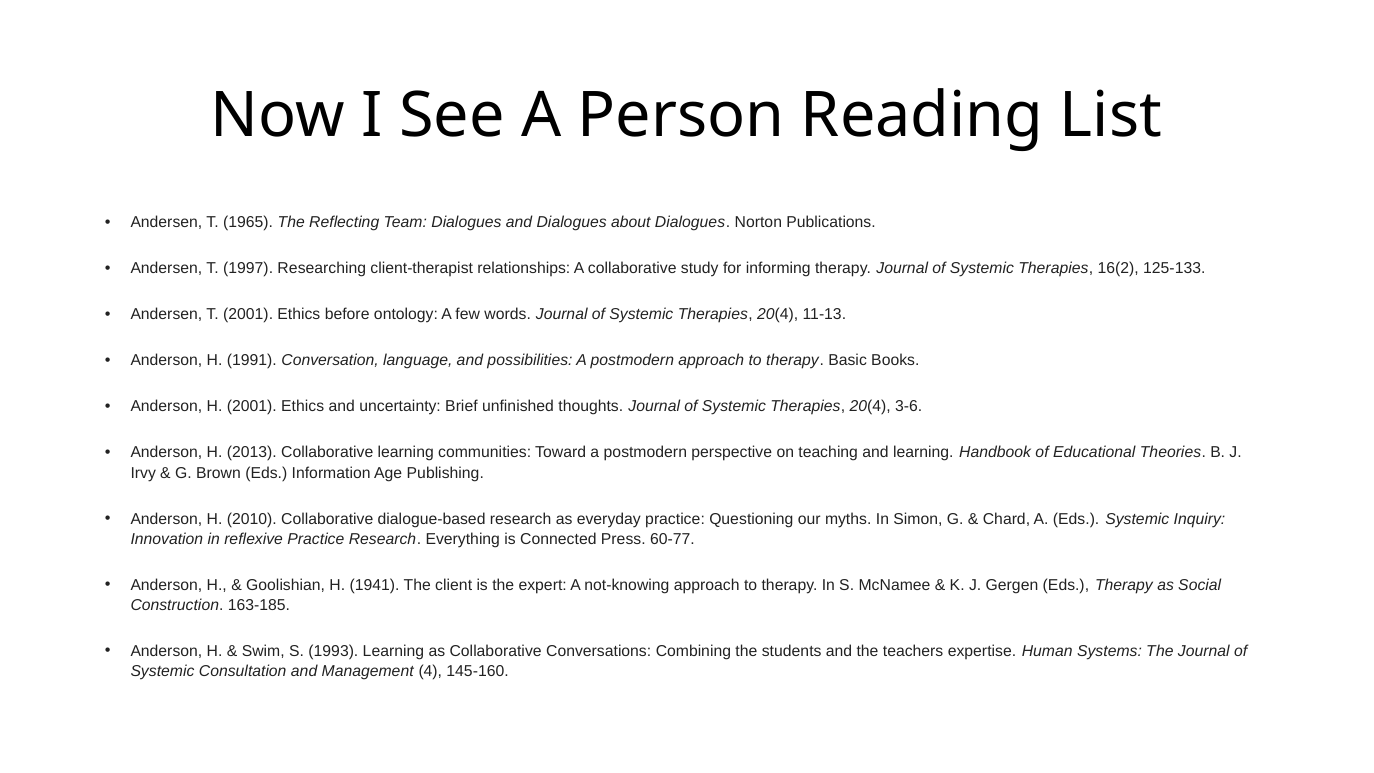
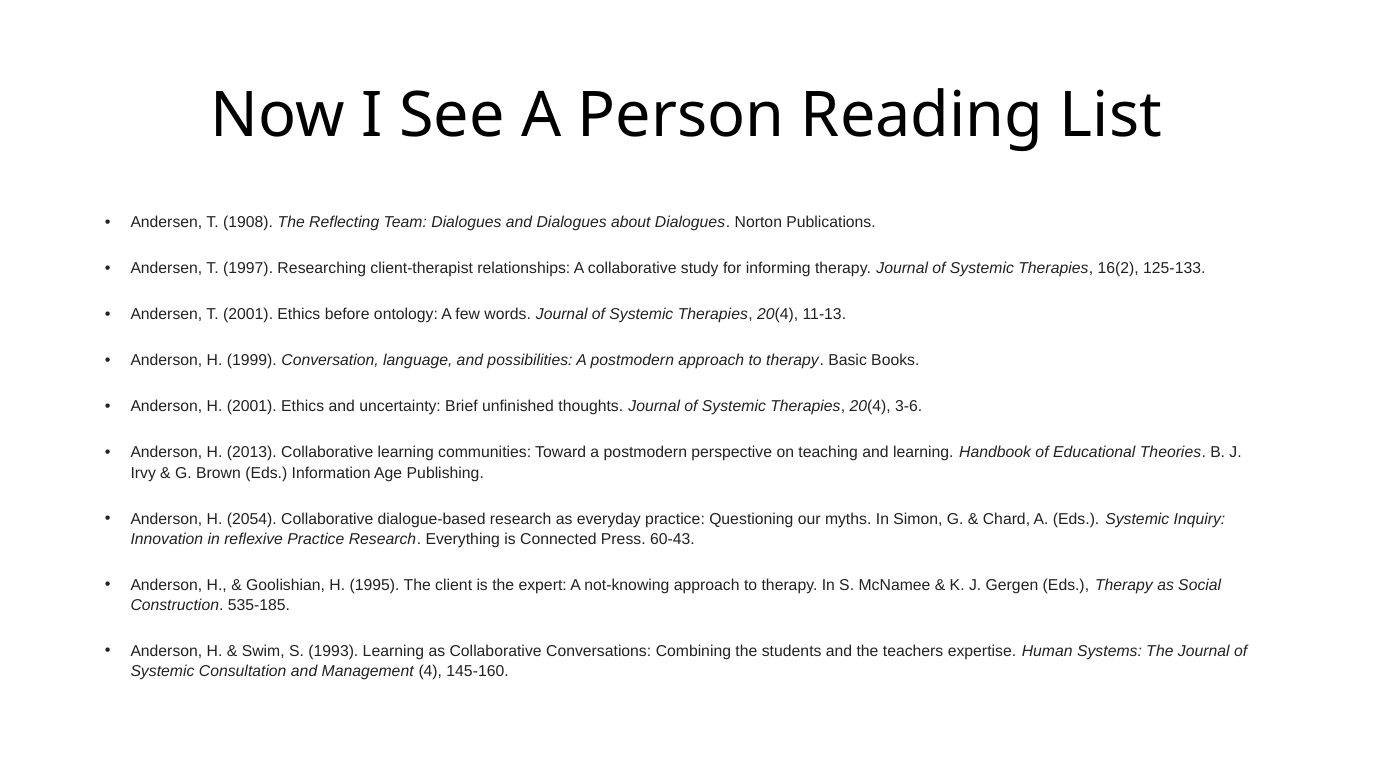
1965: 1965 -> 1908
1991: 1991 -> 1999
2010: 2010 -> 2054
60-77: 60-77 -> 60-43
1941: 1941 -> 1995
163-185: 163-185 -> 535-185
